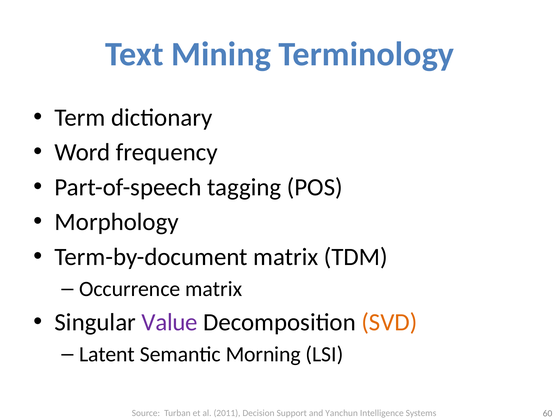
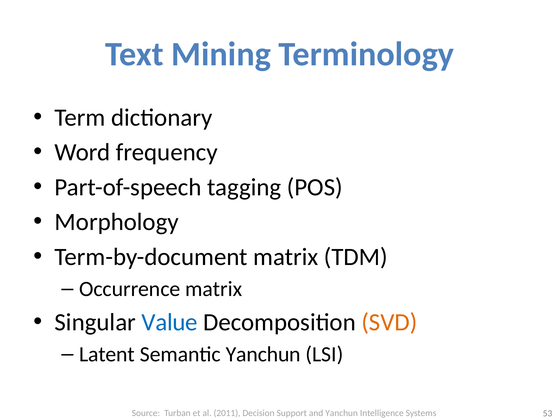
Value colour: purple -> blue
Semantic Morning: Morning -> Yanchun
60: 60 -> 53
